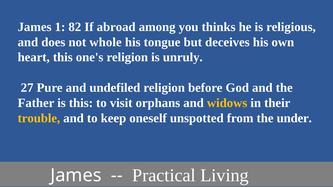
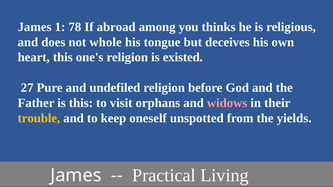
82: 82 -> 78
unruly: unruly -> existed
widows colour: yellow -> pink
under: under -> yields
